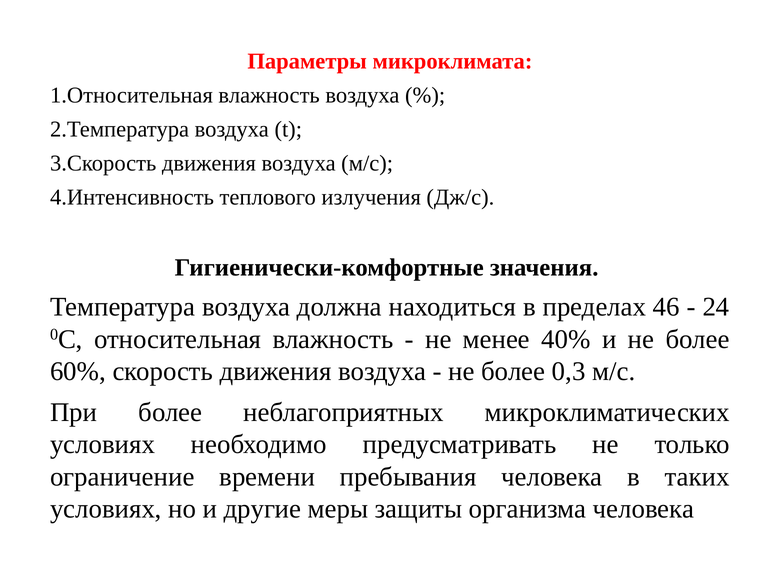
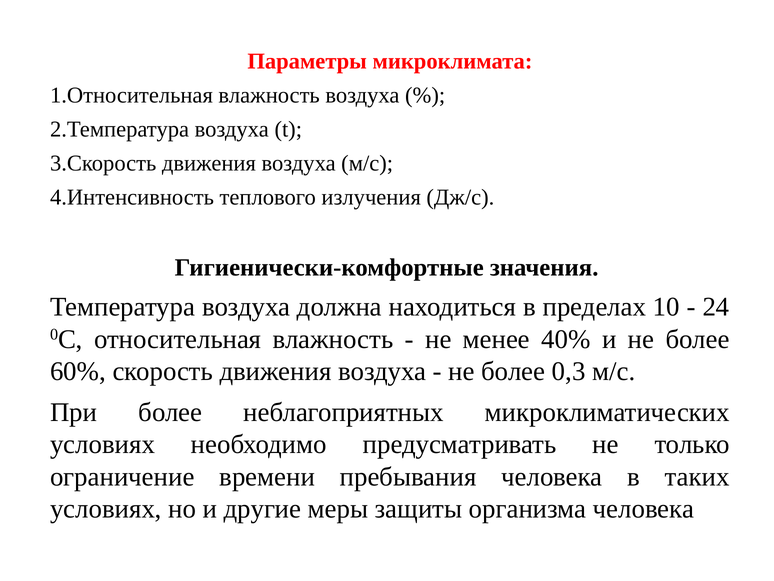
46: 46 -> 10
